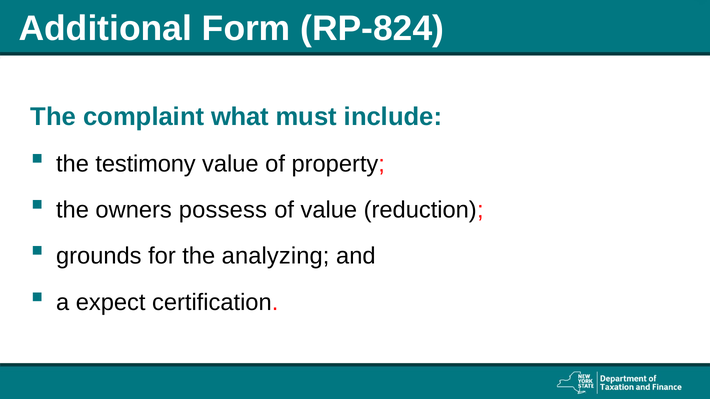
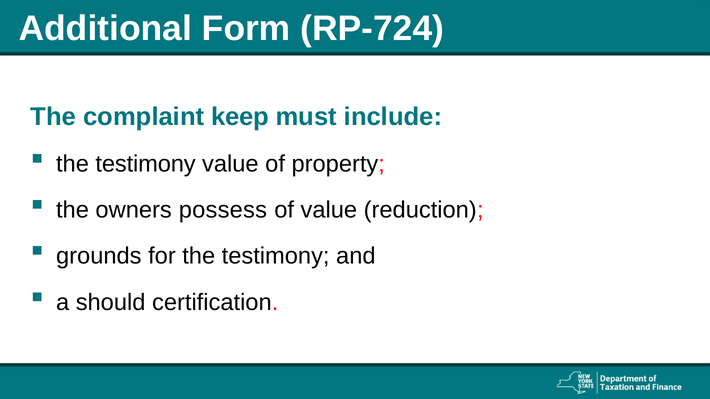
RP-824: RP-824 -> RP-724
what: what -> keep
for the analyzing: analyzing -> testimony
expect: expect -> should
